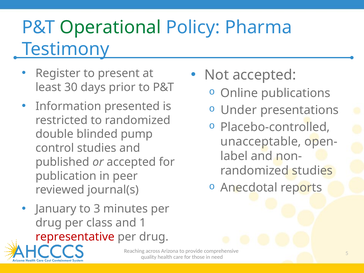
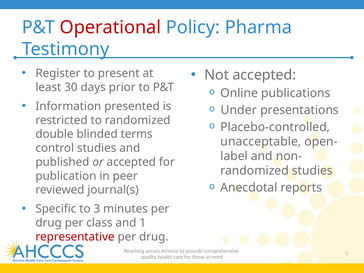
Operational colour: green -> red
pump: pump -> terms
January: January -> Specific
